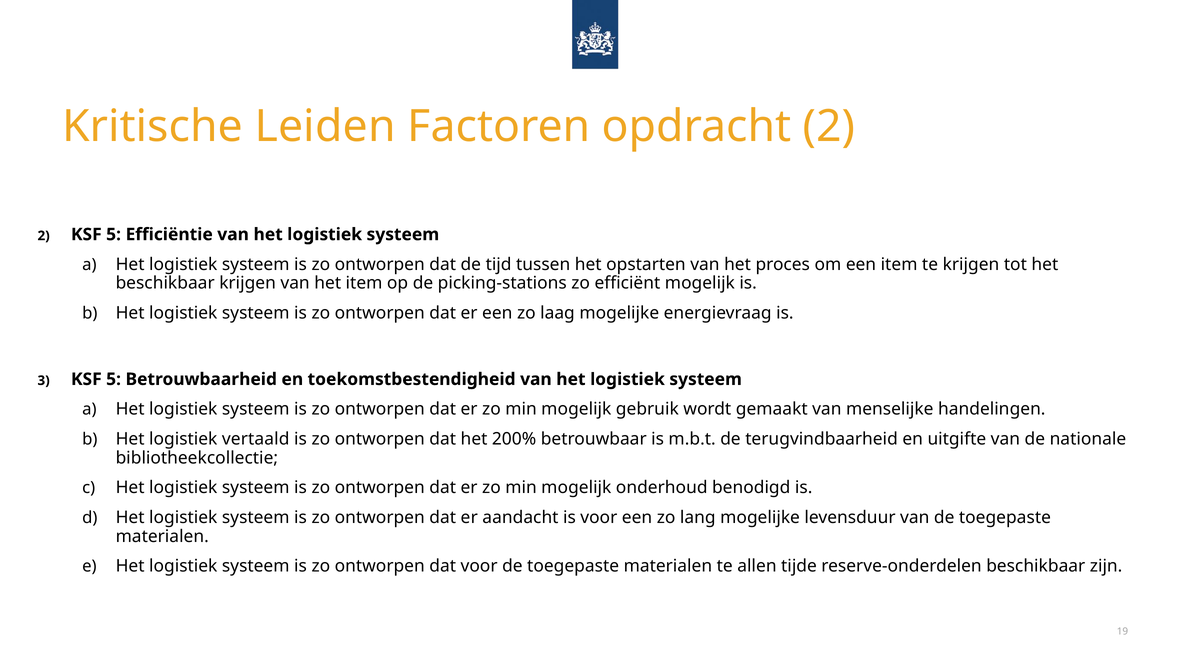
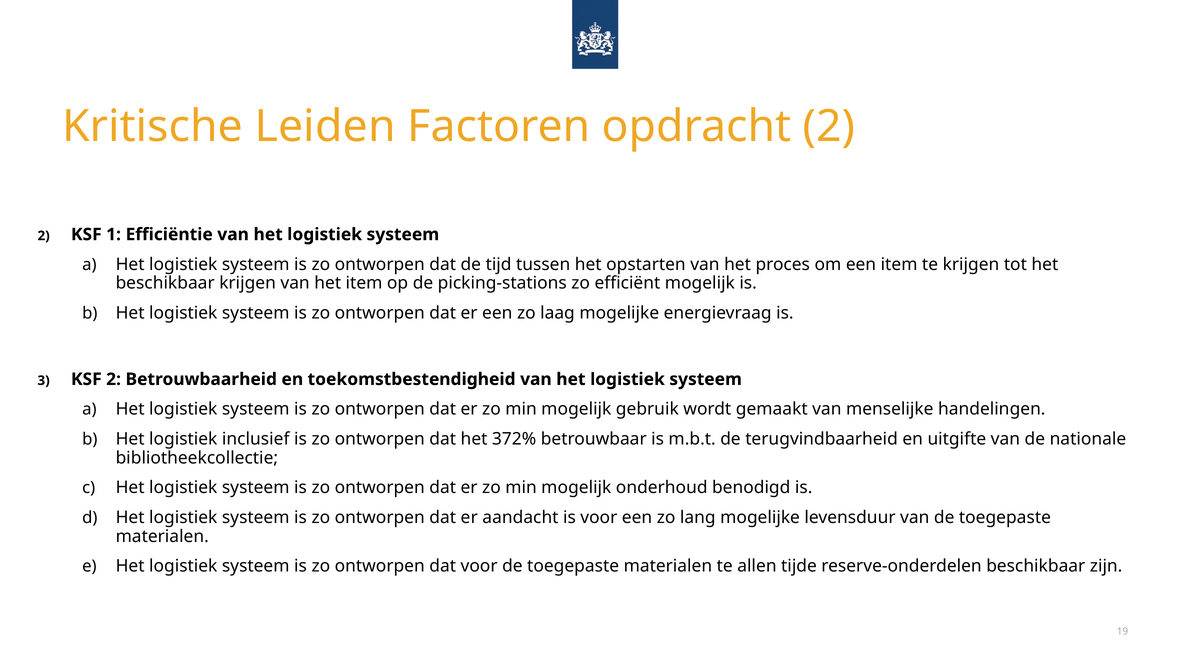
2 KSF 5: 5 -> 1
3 KSF 5: 5 -> 2
vertaald: vertaald -> inclusief
200%: 200% -> 372%
